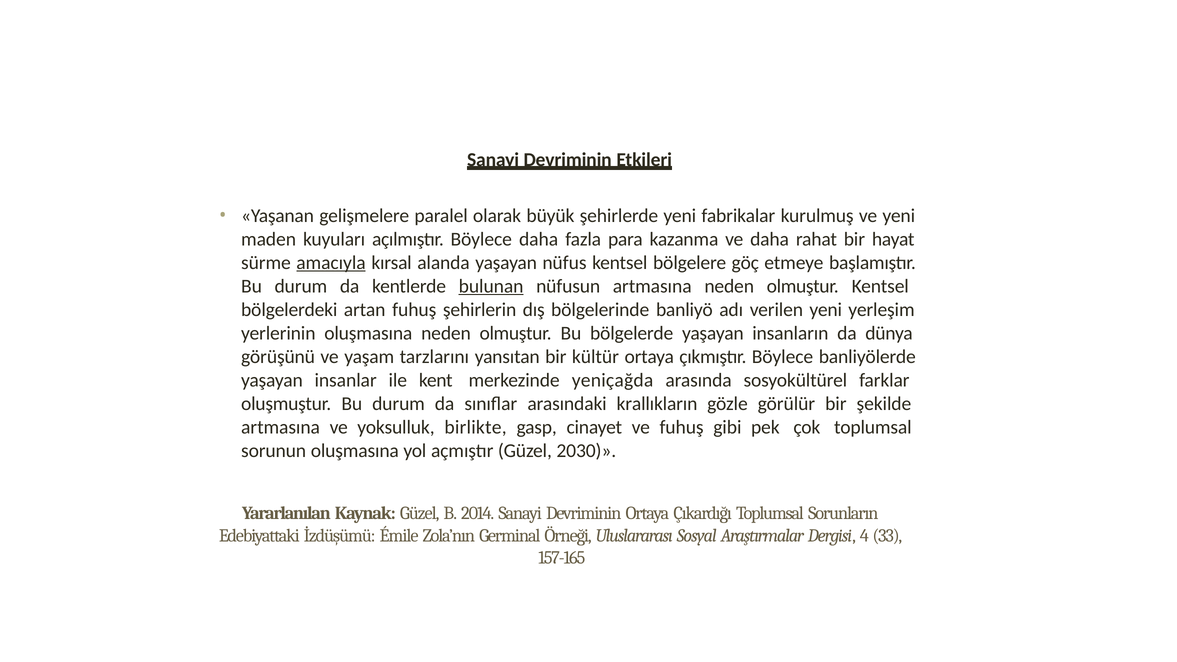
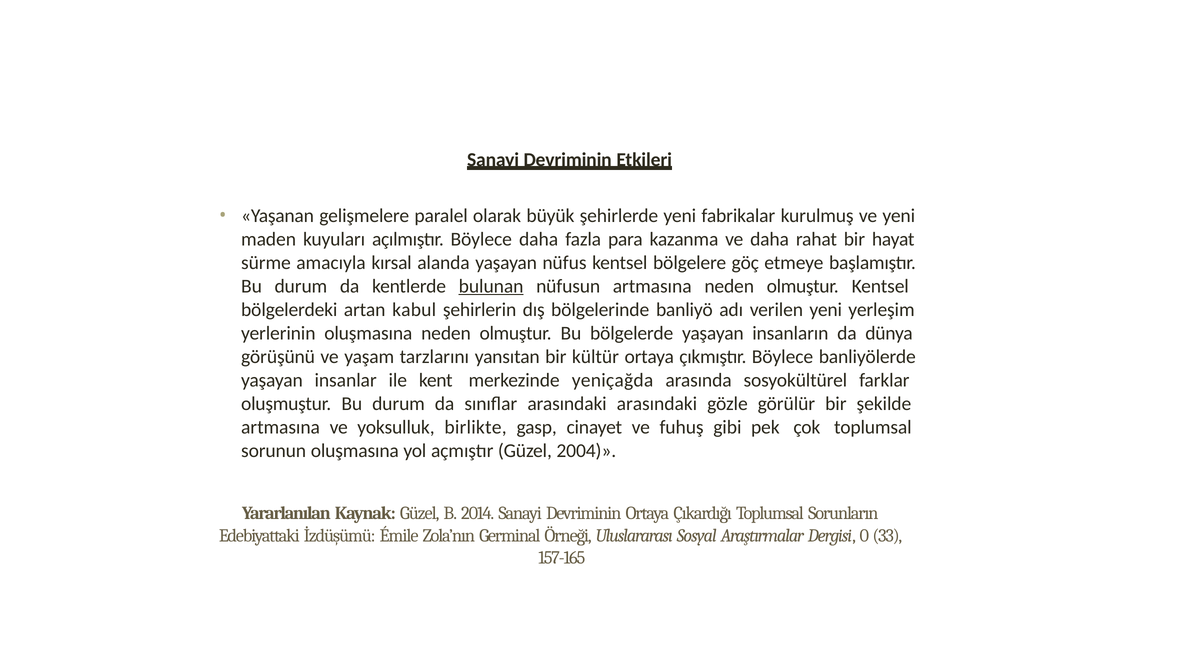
amacıyla underline: present -> none
artan fuhuş: fuhuş -> kabul
arasındaki krallıkların: krallıkların -> arasındaki
2030: 2030 -> 2004
4: 4 -> 0
